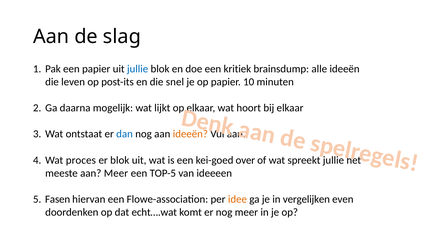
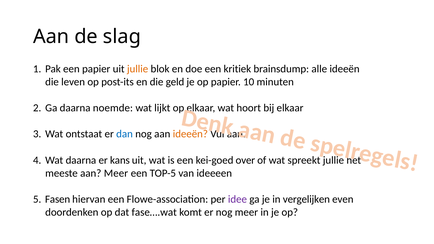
jullie at (138, 69) colour: blue -> orange
snel: snel -> geld
mogelijk: mogelijk -> noemde
Wat proces: proces -> daarna
er blok: blok -> kans
idee colour: orange -> purple
echt….wat: echt….wat -> fase….wat
